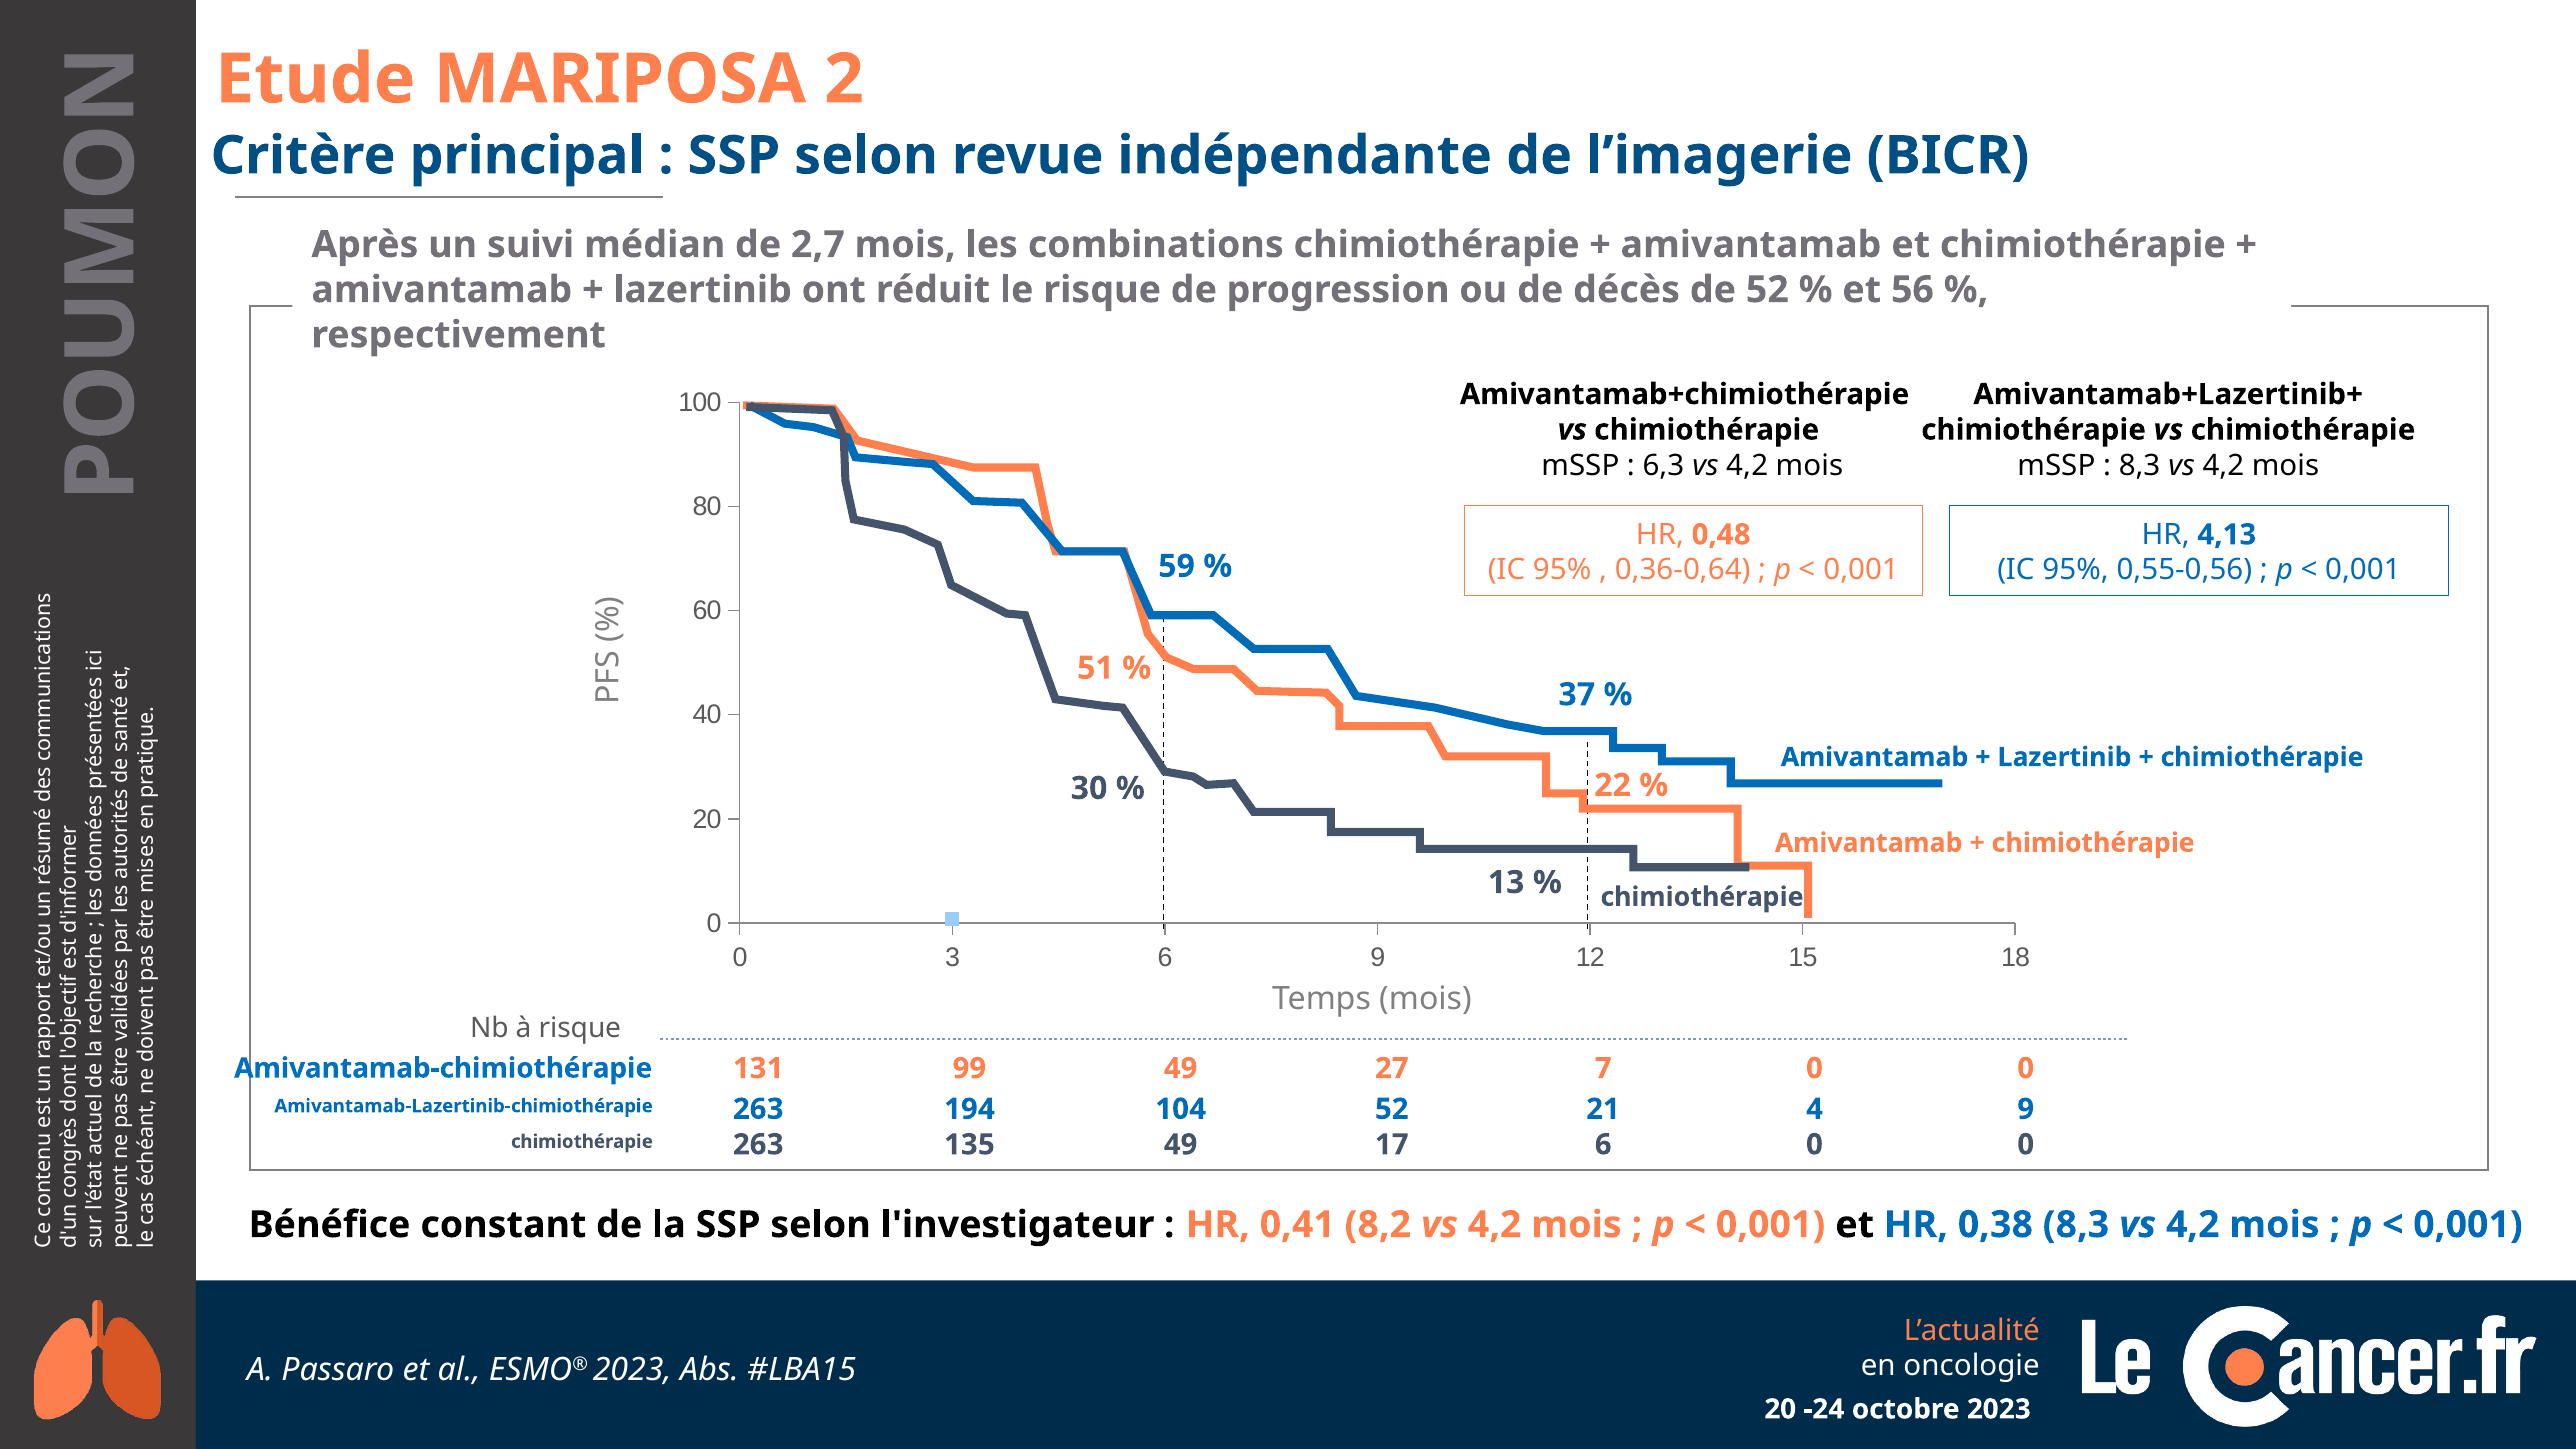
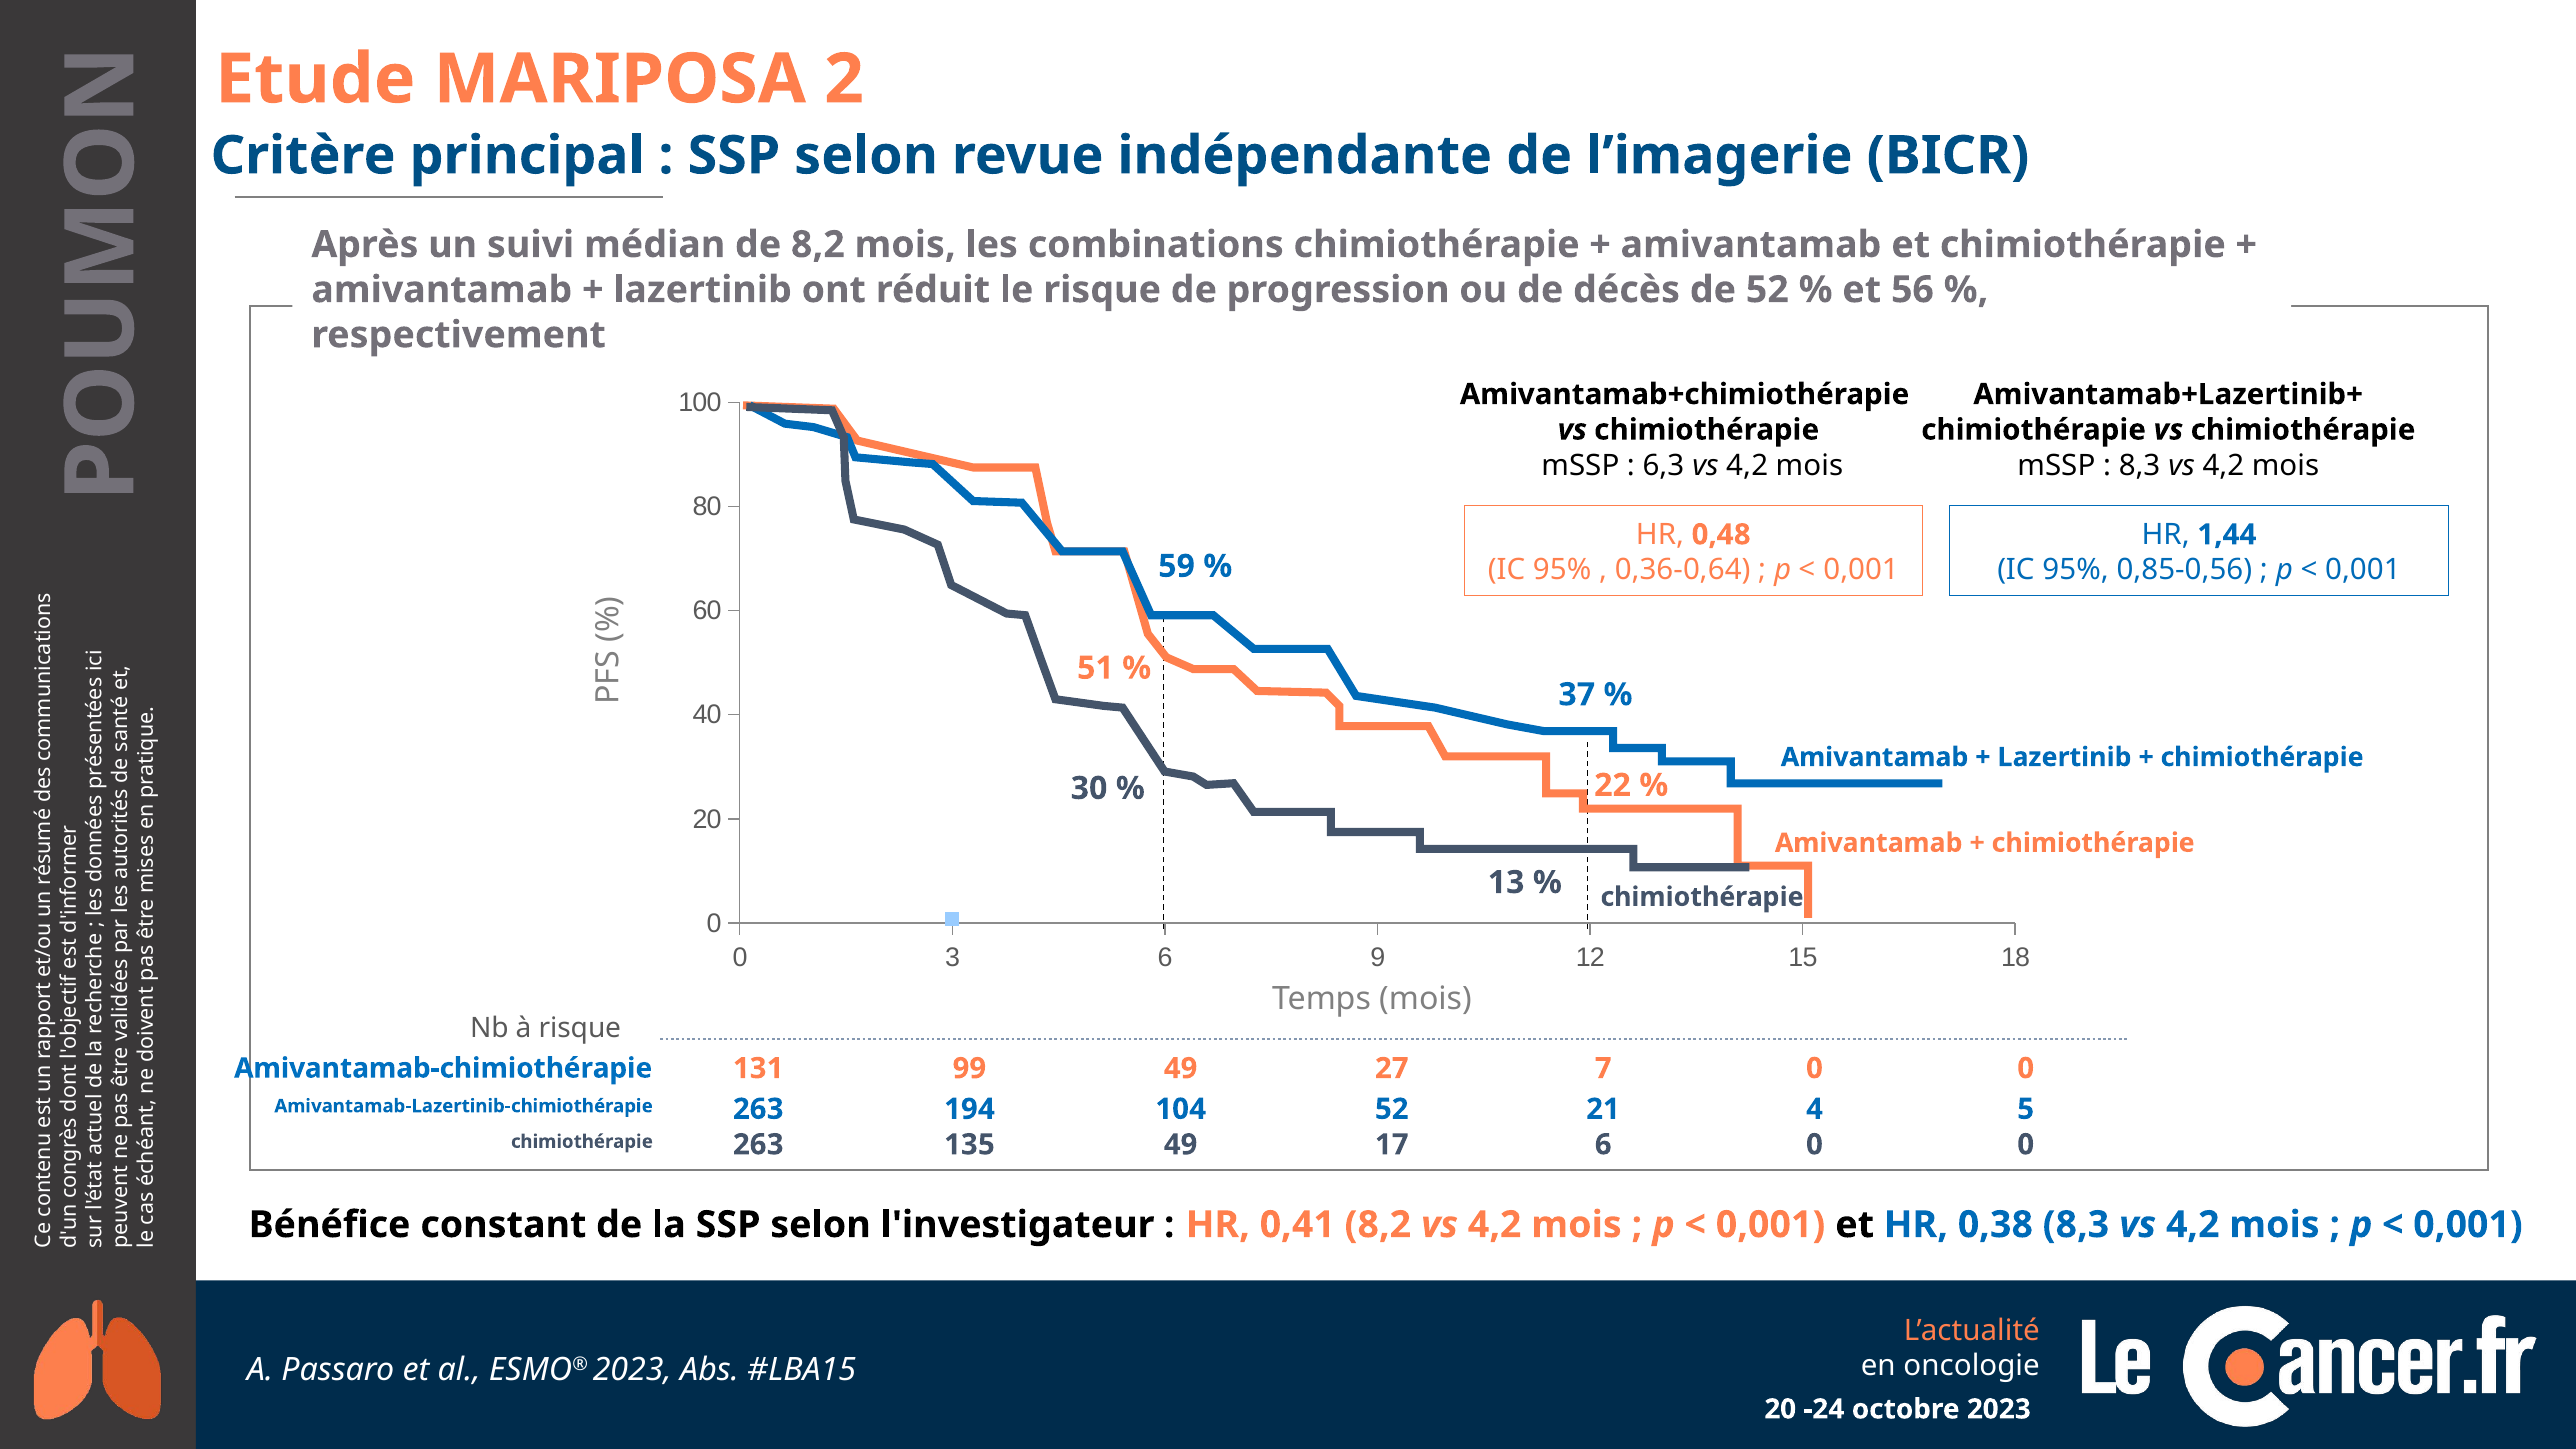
de 2,7: 2,7 -> 8,2
4,13: 4,13 -> 1,44
0,55-0,56: 0,55-0,56 -> 0,85-0,56
4 9: 9 -> 5
